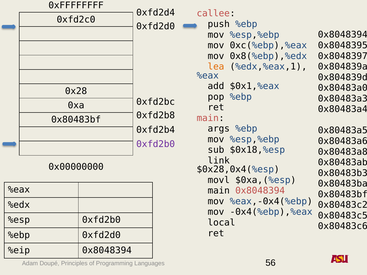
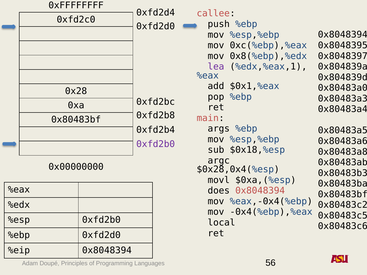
lea colour: orange -> purple
link: link -> argc
main at (219, 191): main -> does
